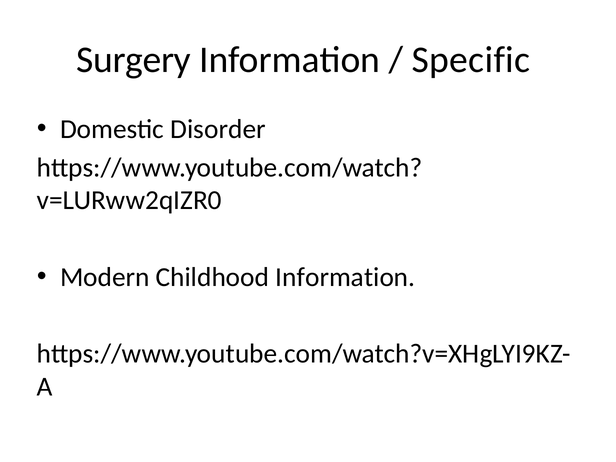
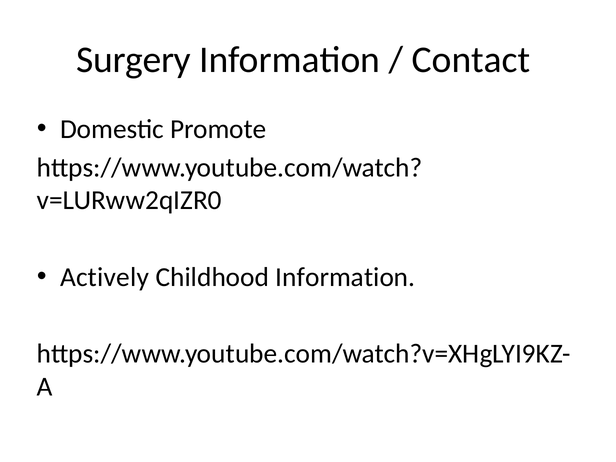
Specific: Specific -> Contact
Disorder: Disorder -> Promote
Modern: Modern -> Actively
